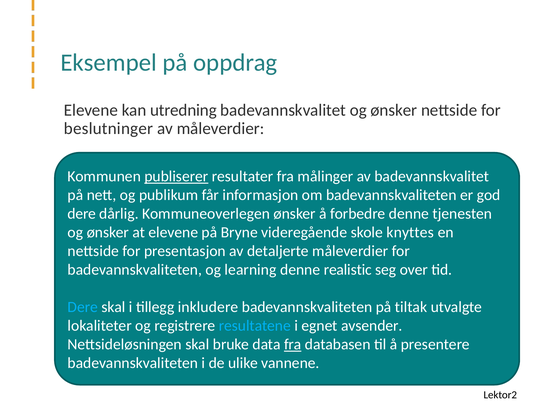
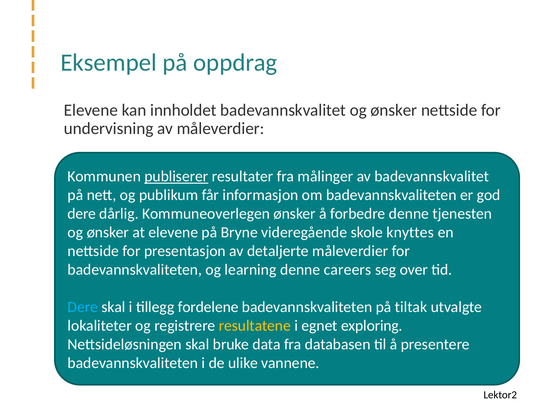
utredning: utredning -> innholdet
beslutninger: beslutninger -> undervisning
realistic: realistic -> careers
inkludere: inkludere -> fordelene
resultatene colour: light blue -> yellow
avsender: avsender -> exploring
fra at (293, 344) underline: present -> none
